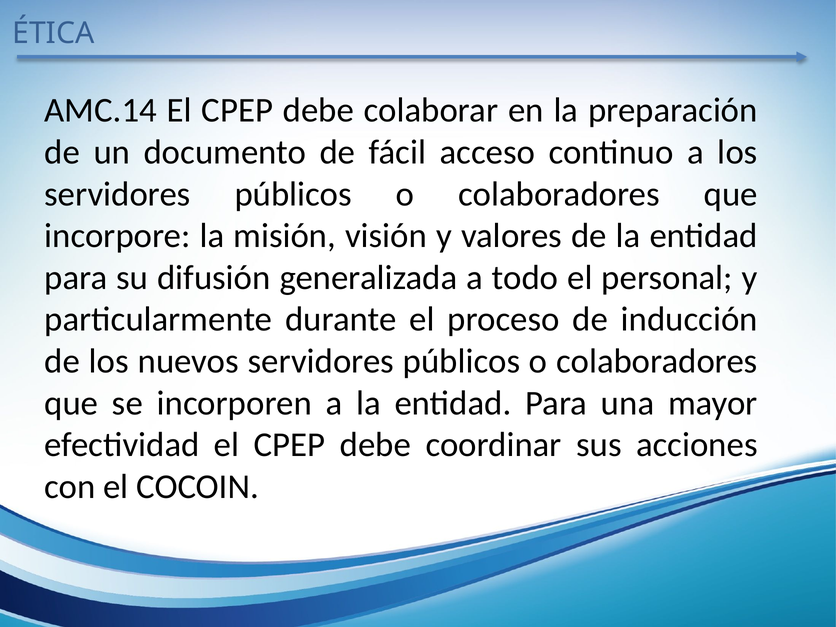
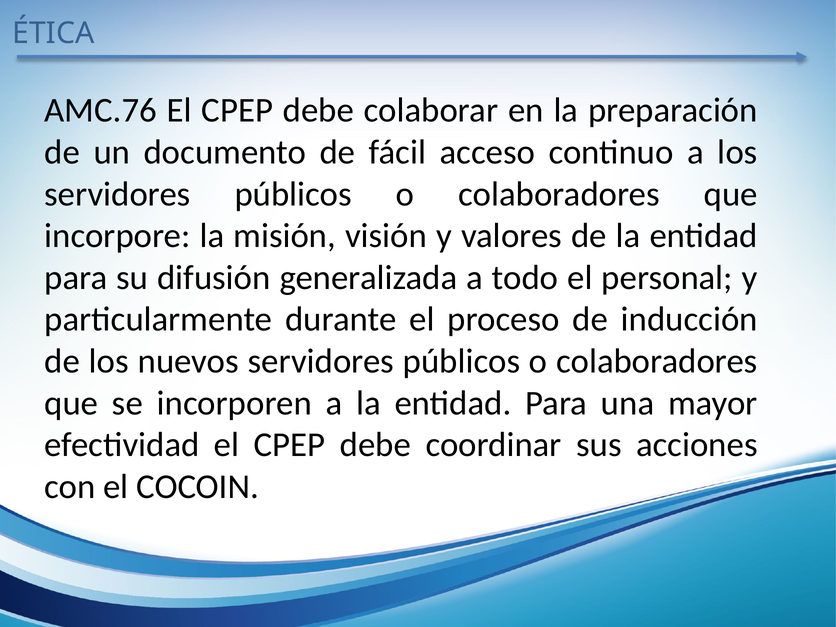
AMC.14: AMC.14 -> AMC.76
